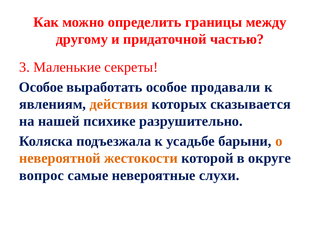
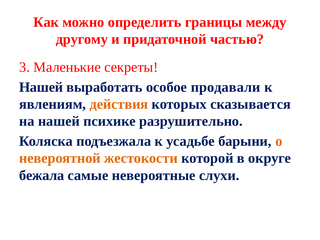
Особое at (41, 87): Особое -> Нашей
вопрос: вопрос -> бежала
